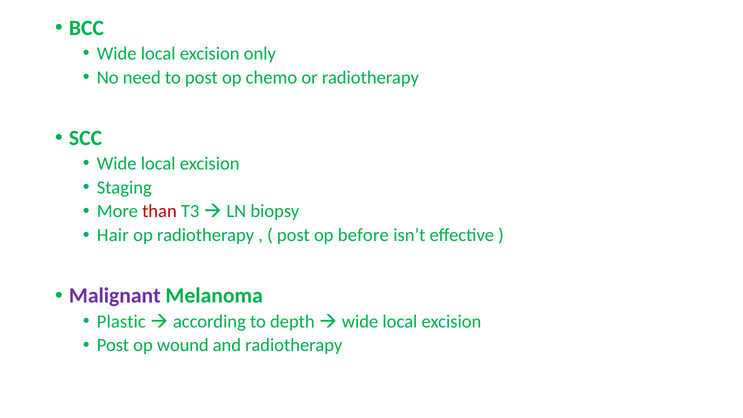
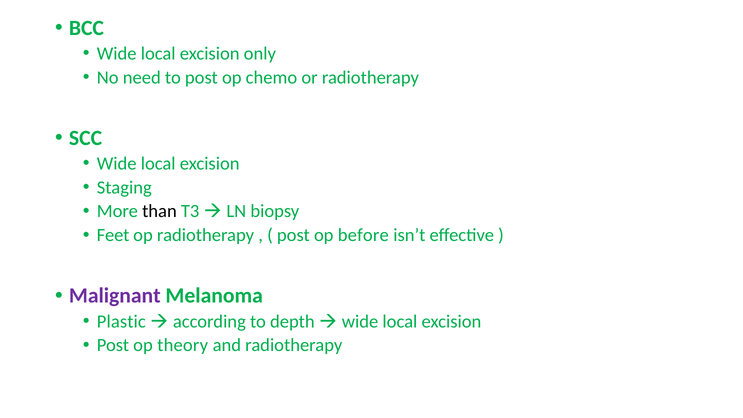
than colour: red -> black
Hair: Hair -> Feet
wound: wound -> theory
